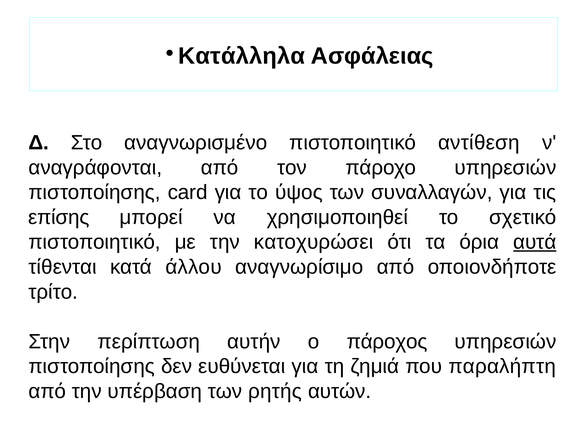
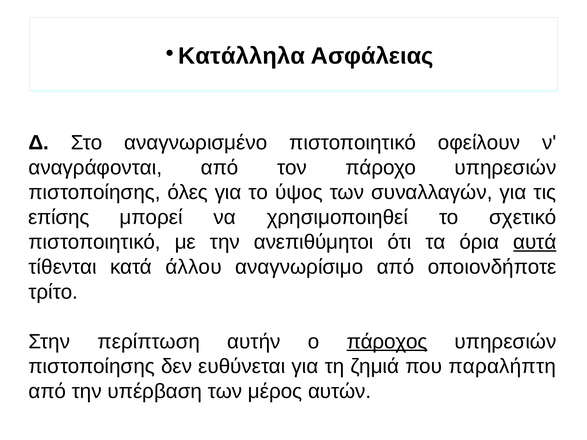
αντίθεση: αντίθεση -> οφείλουν
card: card -> όλες
κατοχυρώσει: κατοχυρώσει -> ανεπιθύμητοι
πάροχος underline: none -> present
ρητής: ρητής -> μέρος
